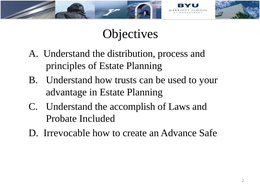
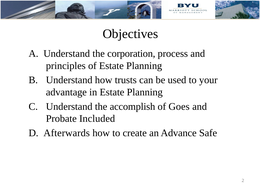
distribution: distribution -> corporation
Laws: Laws -> Goes
Irrevocable: Irrevocable -> Afterwards
